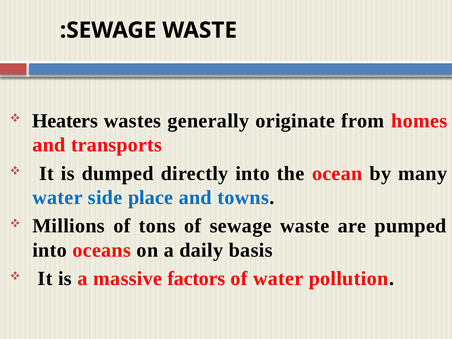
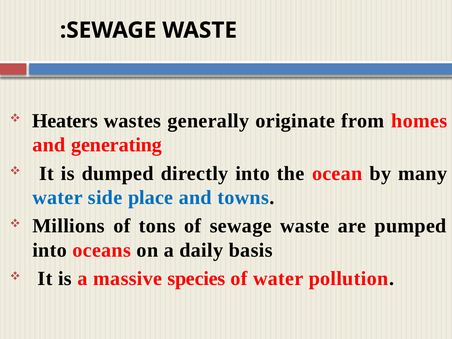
transports: transports -> generating
factors: factors -> species
